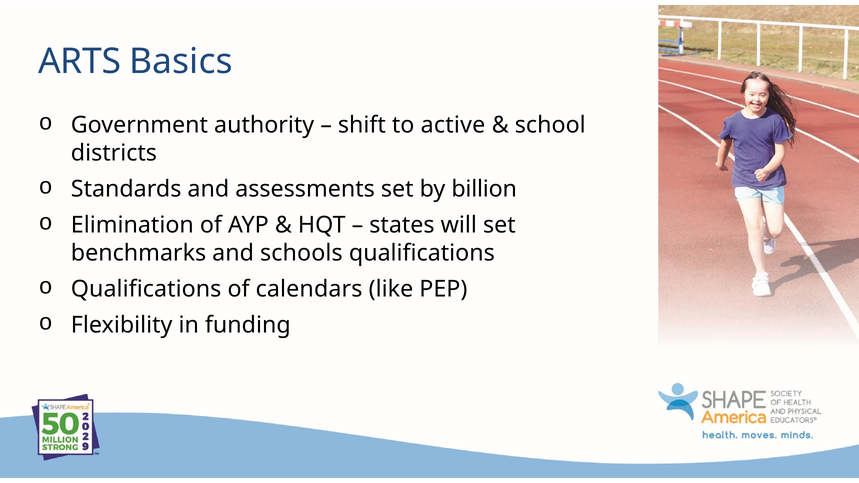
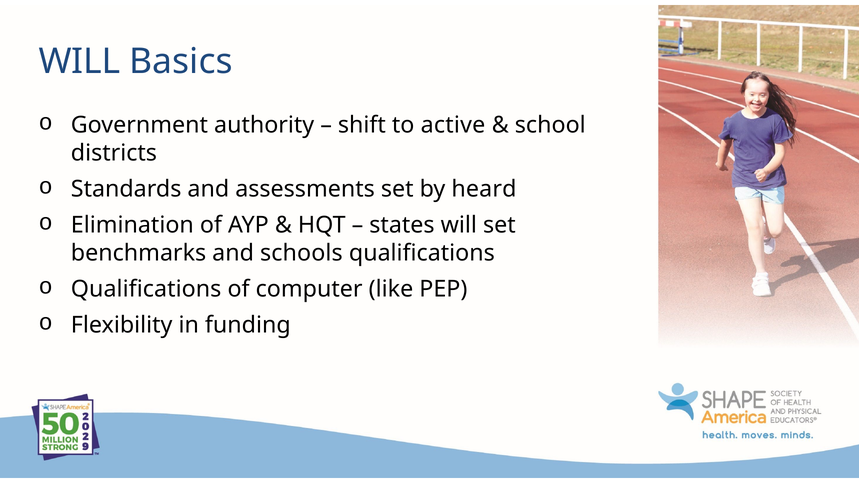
ARTS at (80, 62): ARTS -> WILL
billion: billion -> heard
calendars: calendars -> computer
